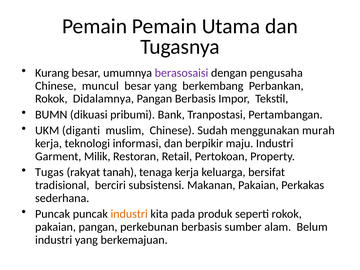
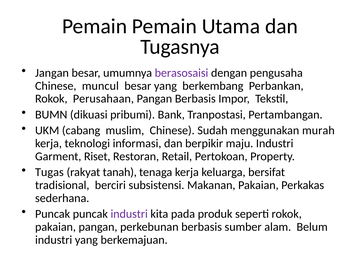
Kurang: Kurang -> Jangan
Didalamnya: Didalamnya -> Perusahaan
diganti: diganti -> cabang
Milik: Milik -> Riset
industri at (129, 214) colour: orange -> purple
